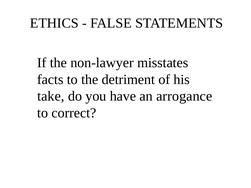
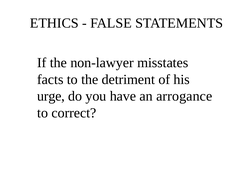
take: take -> urge
